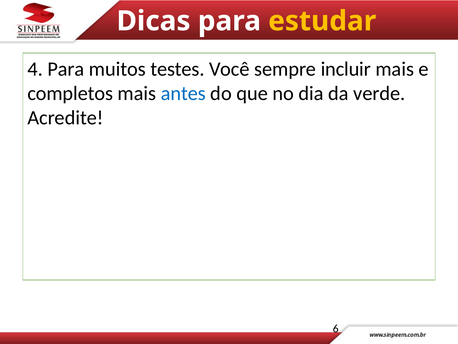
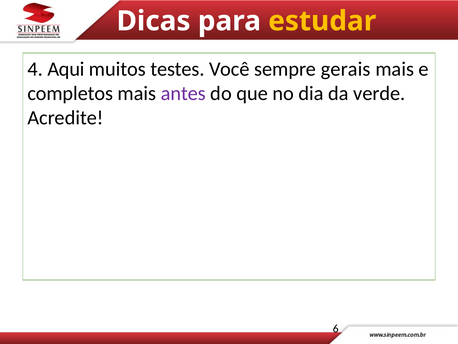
4 Para: Para -> Aqui
incluir: incluir -> gerais
antes colour: blue -> purple
